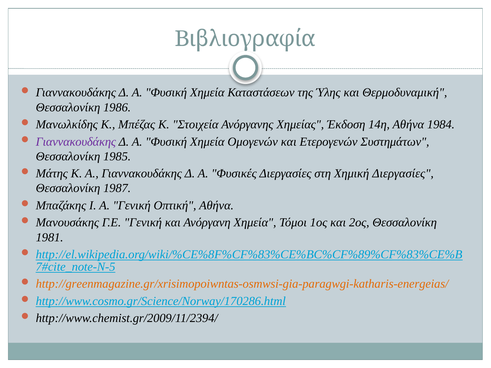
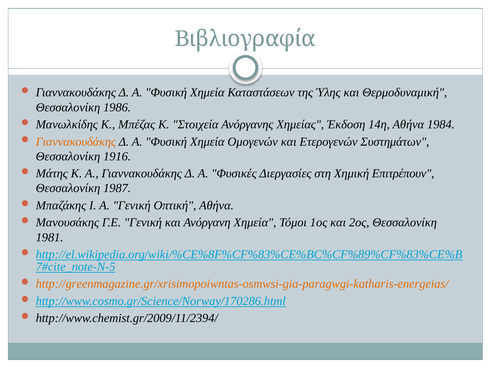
Γιαννακουδάκης at (76, 142) colour: purple -> orange
1985: 1985 -> 1916
Χημική Διεργασίες: Διεργασίες -> Επιτρέπουν
